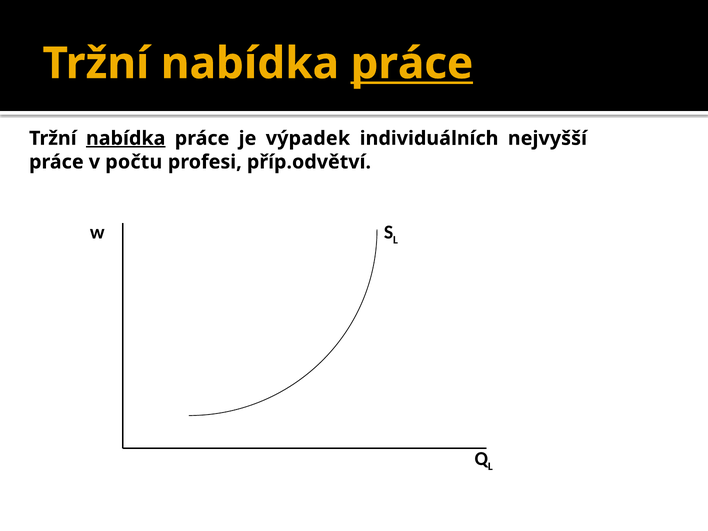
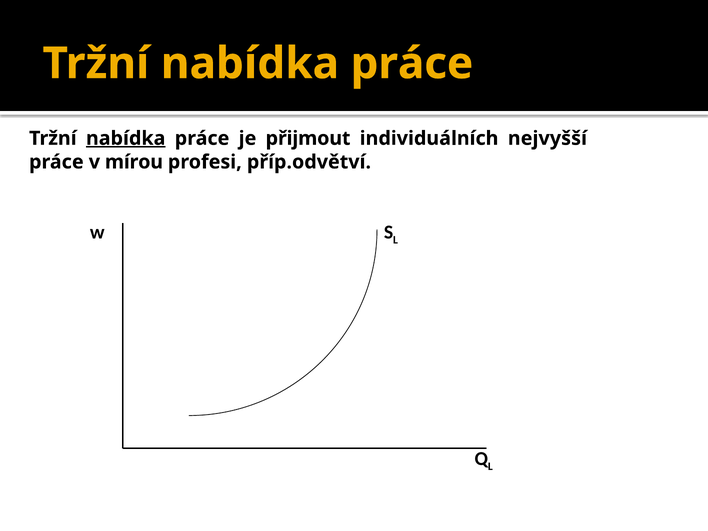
práce at (412, 64) underline: present -> none
výpadek: výpadek -> přijmout
počtu: počtu -> mírou
